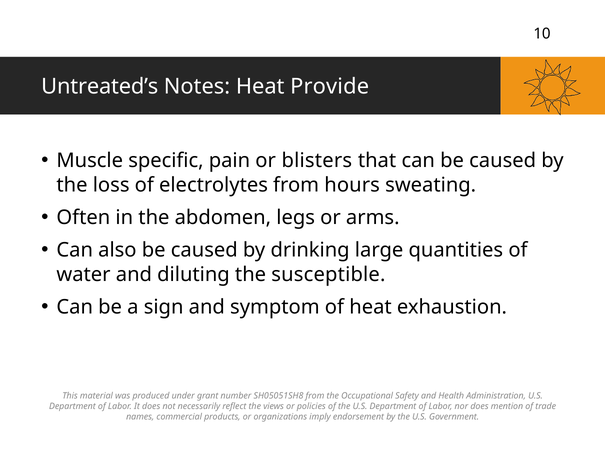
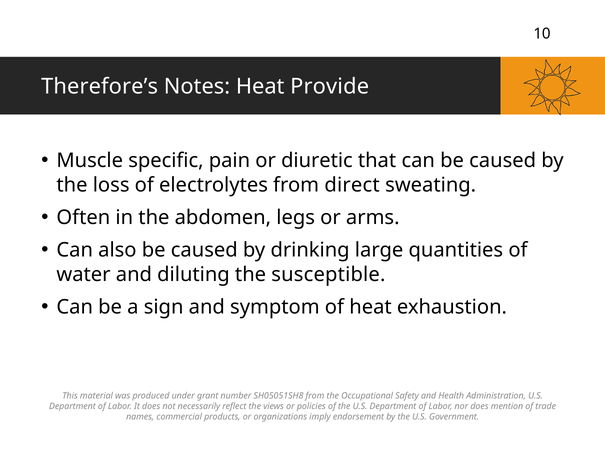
Untreated’s: Untreated’s -> Therefore’s
blisters: blisters -> diuretic
hours: hours -> direct
